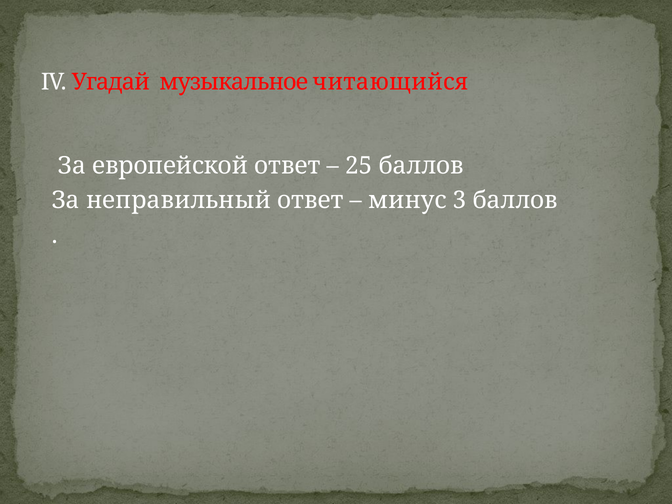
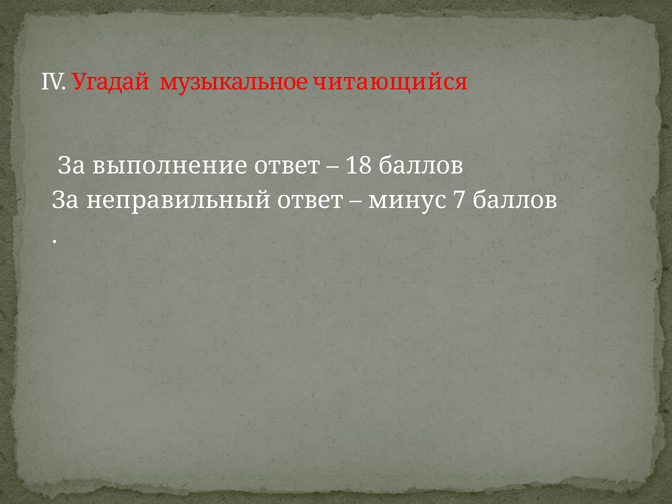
европейской: европейской -> выполнение
25: 25 -> 18
3: 3 -> 7
